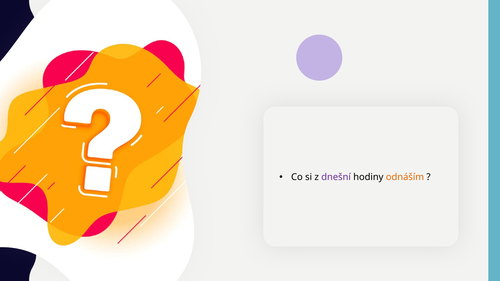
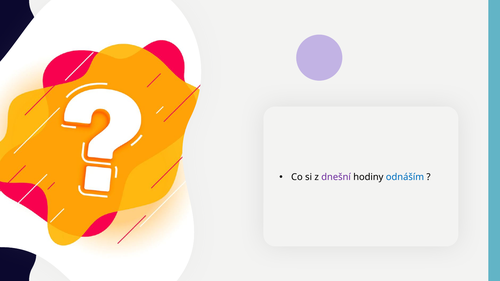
odnáším colour: orange -> blue
